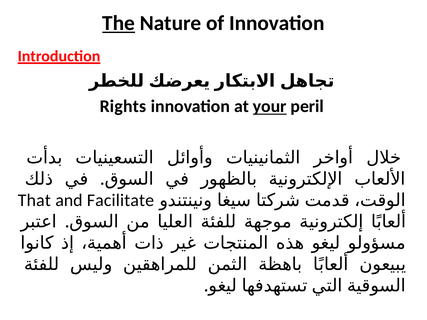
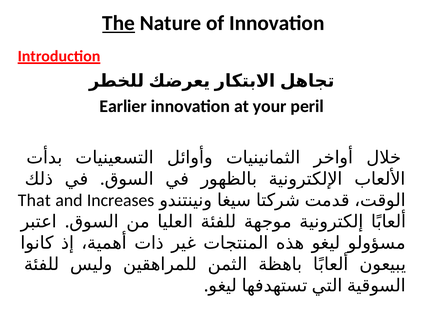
Rights: Rights -> Earlier
your underline: present -> none
Facilitate: Facilitate -> Increases
